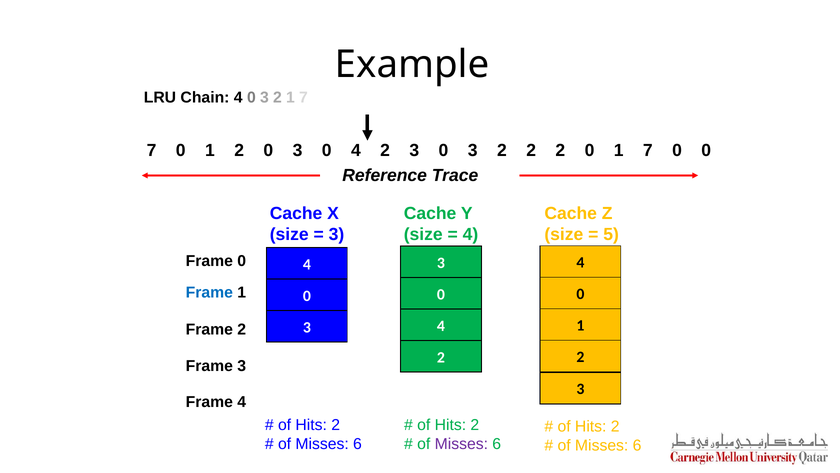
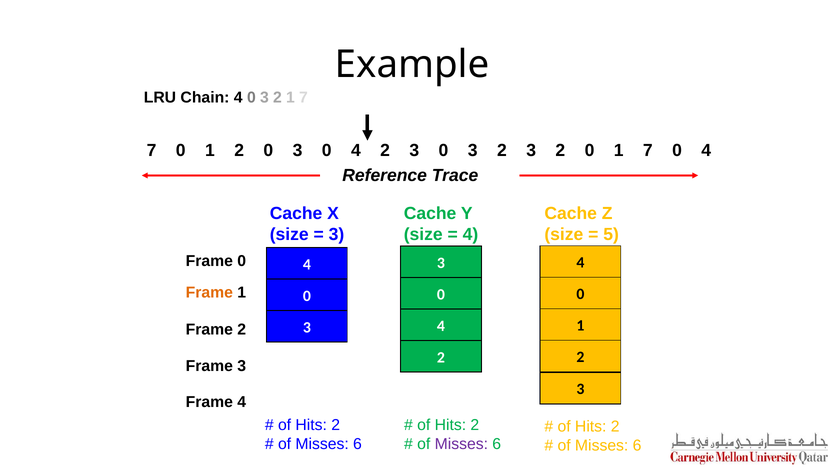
3 2 2: 2 -> 3
7 0 0: 0 -> 4
Frame at (209, 292) colour: blue -> orange
